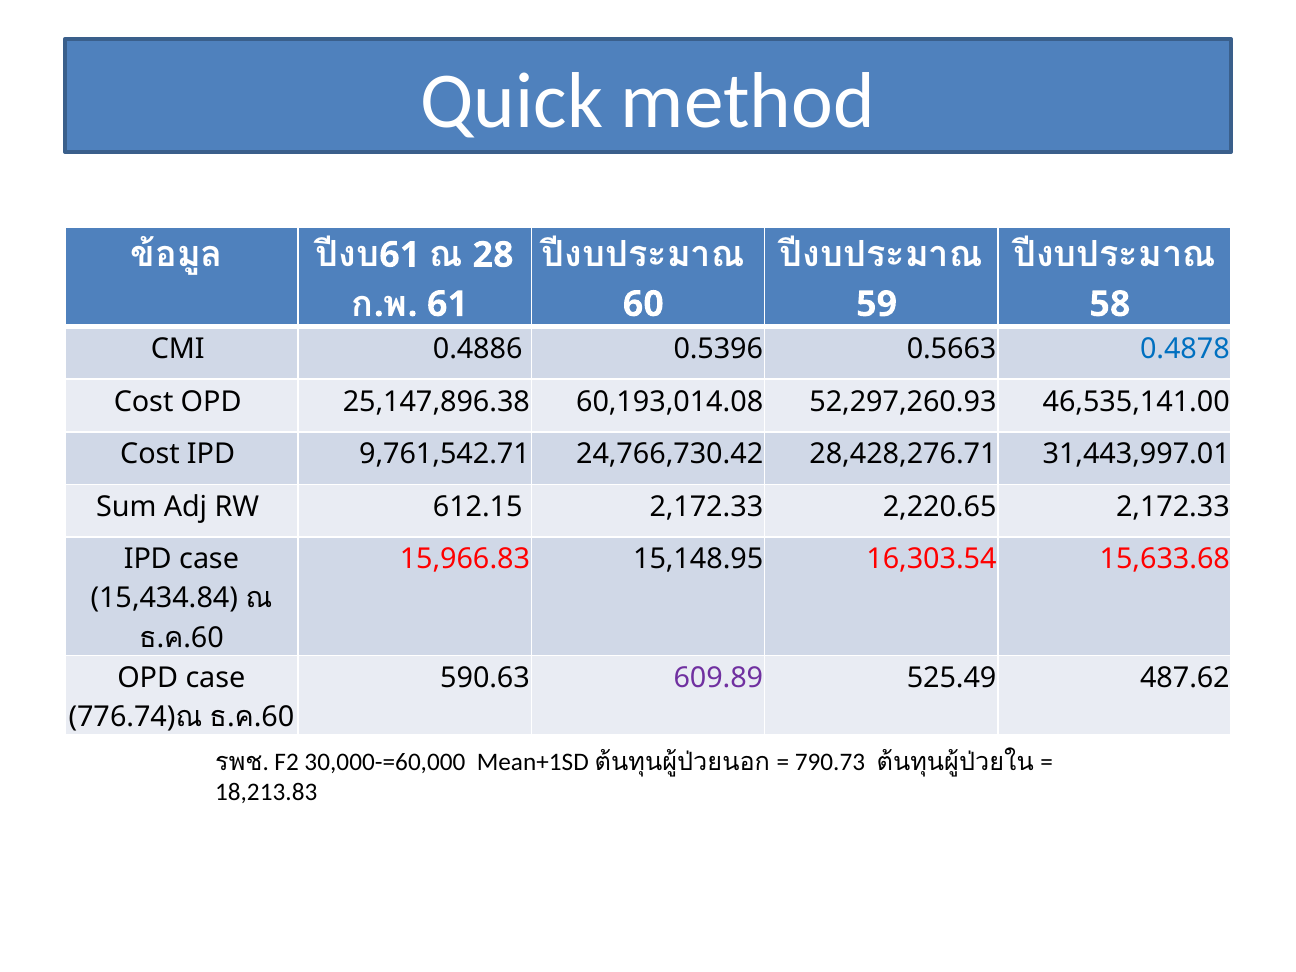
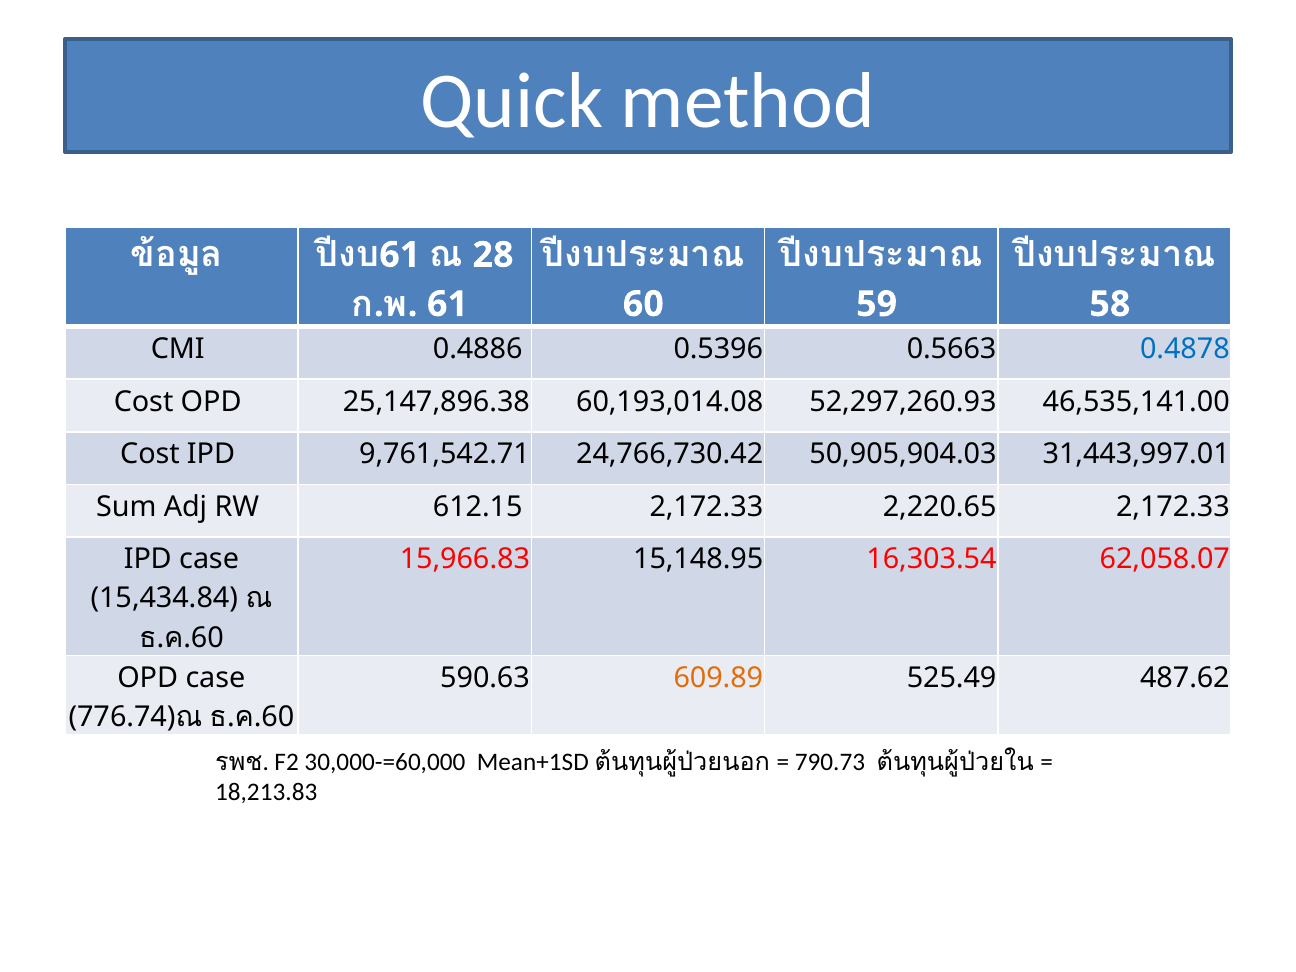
28,428,276.71: 28,428,276.71 -> 50,905,904.03
15,633.68: 15,633.68 -> 62,058.07
609.89 colour: purple -> orange
